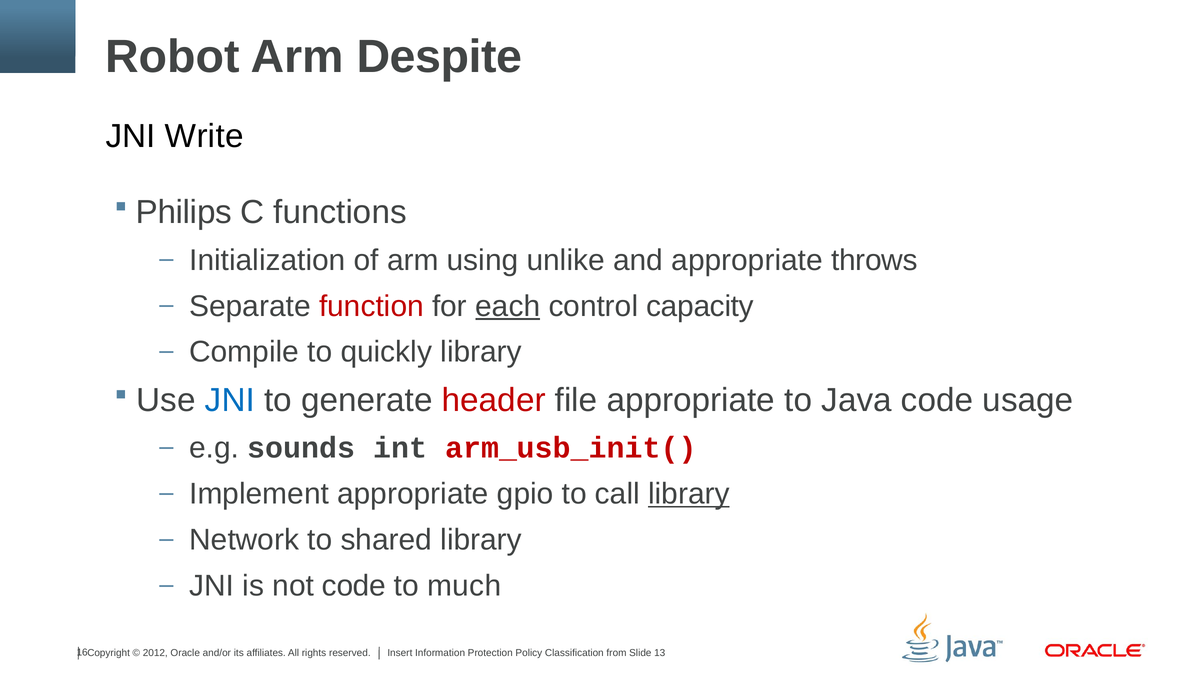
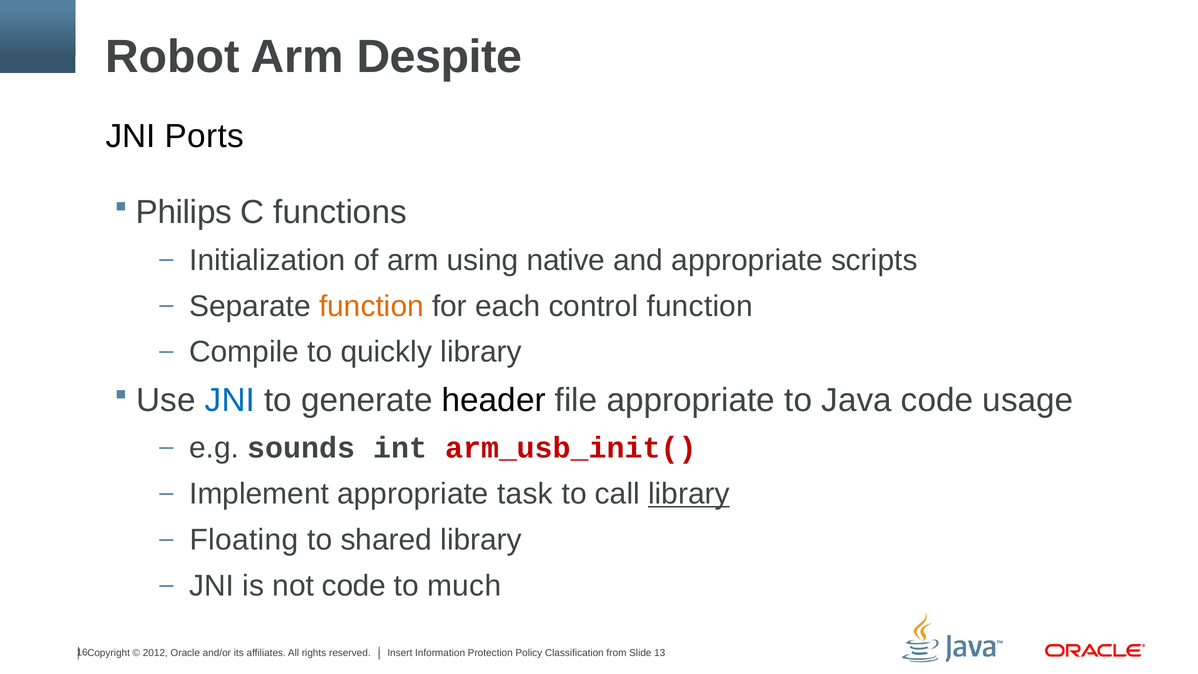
Write: Write -> Ports
unlike: unlike -> native
throws: throws -> scripts
function at (371, 306) colour: red -> orange
each underline: present -> none
control capacity: capacity -> function
header colour: red -> black
gpio: gpio -> task
Network: Network -> Floating
